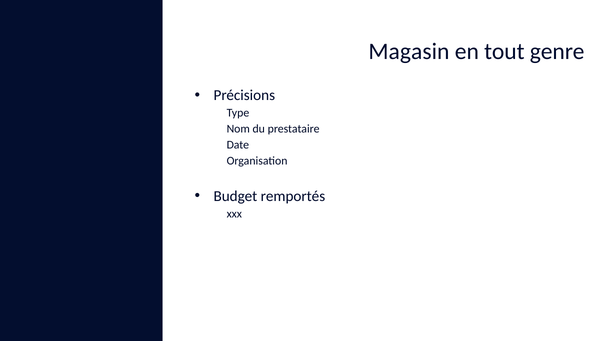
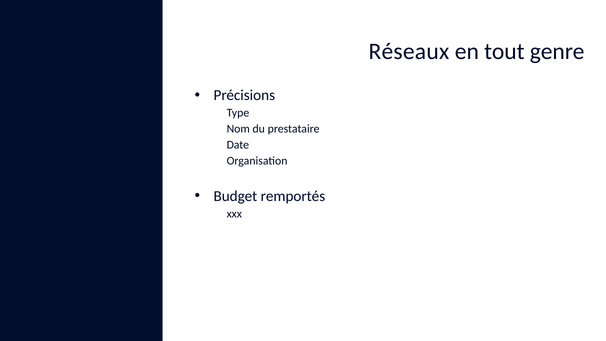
Magasin: Magasin -> Réseaux
